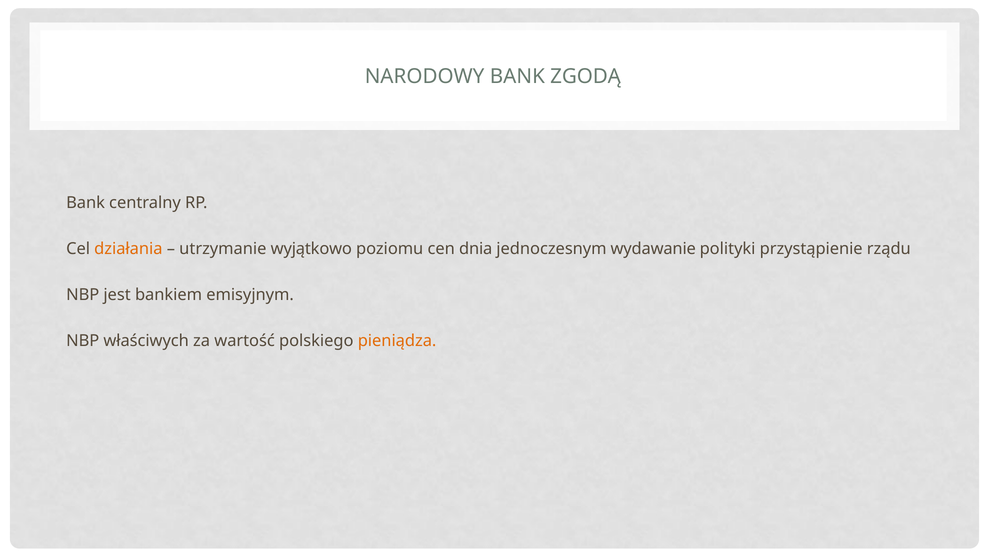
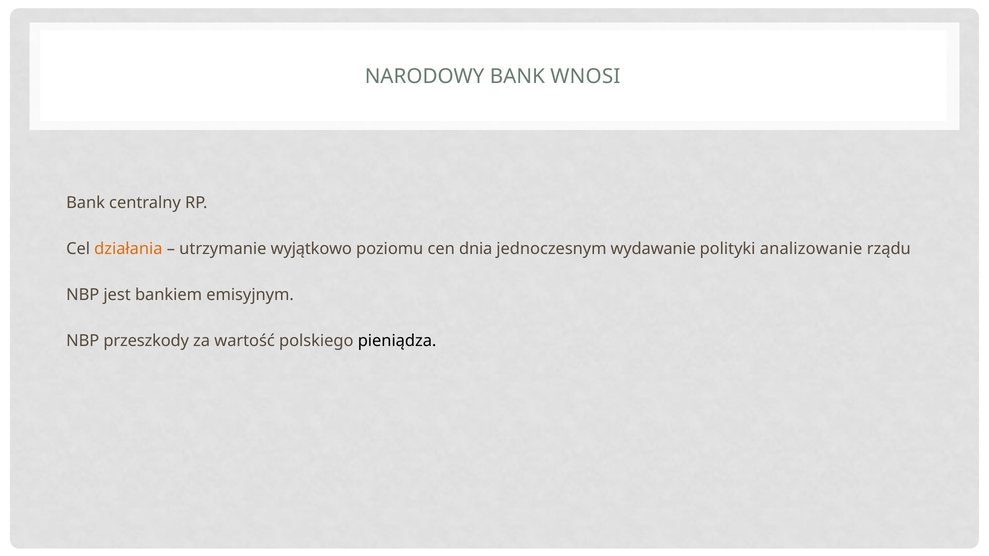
ZGODĄ: ZGODĄ -> WNOSI
przystąpienie: przystąpienie -> analizowanie
właściwych: właściwych -> przeszkody
pieniądza colour: orange -> black
